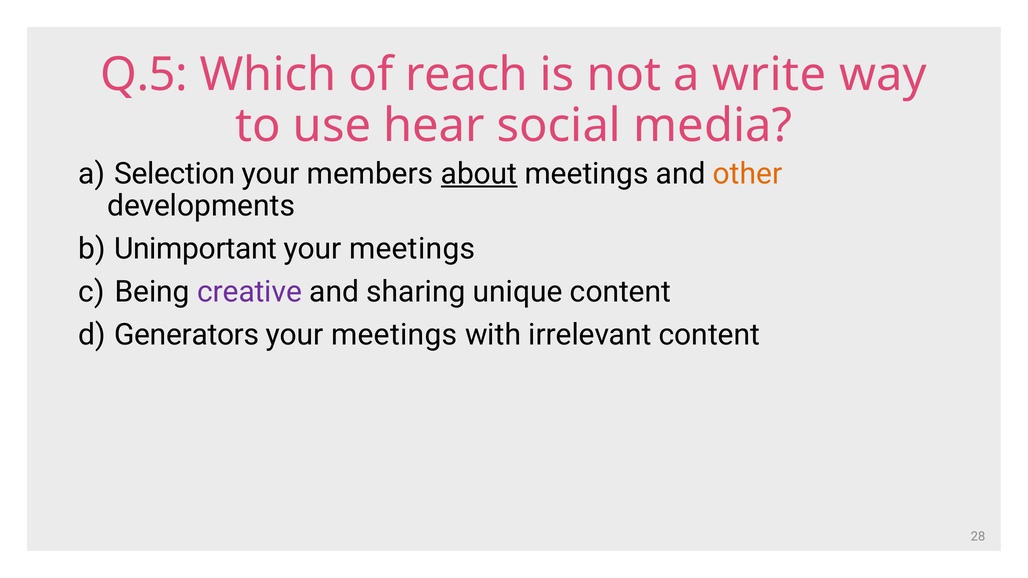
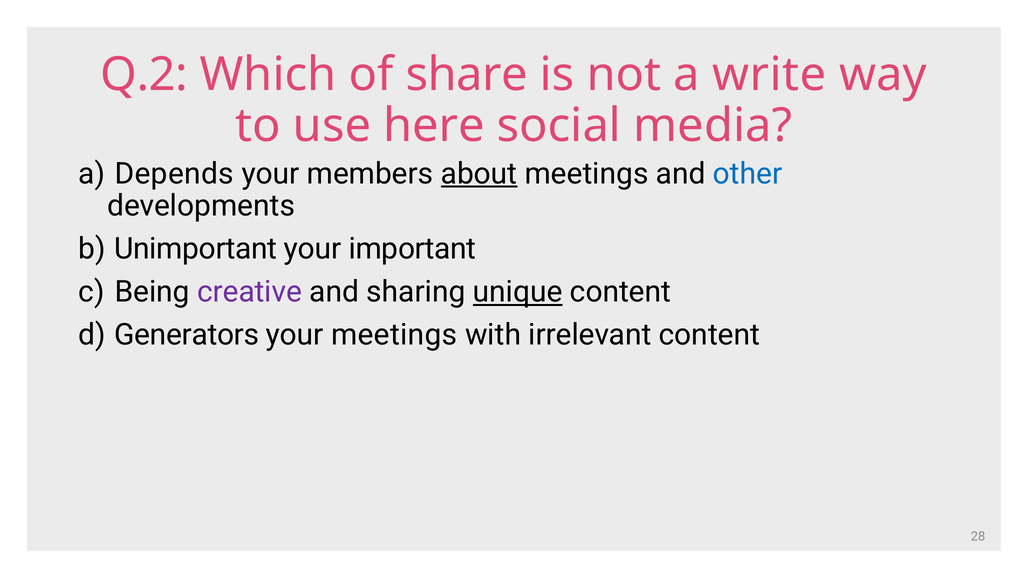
Q.5: Q.5 -> Q.2
reach: reach -> share
hear: hear -> here
Selection: Selection -> Depends
other colour: orange -> blue
meetings at (412, 249): meetings -> important
unique underline: none -> present
